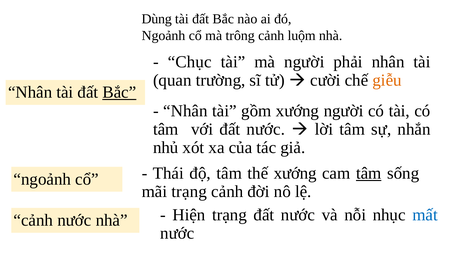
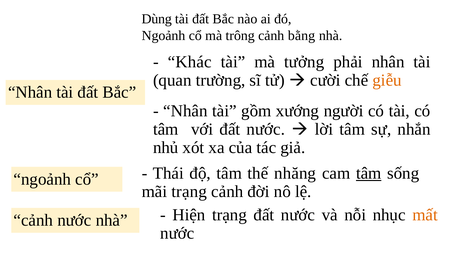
luộm: luộm -> bằng
Chục: Chục -> Khác
mà người: người -> tưởng
Bắc at (119, 92) underline: present -> none
thế xướng: xướng -> nhăng
mất colour: blue -> orange
